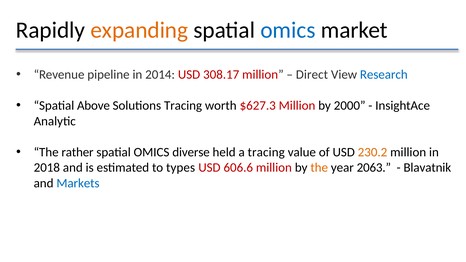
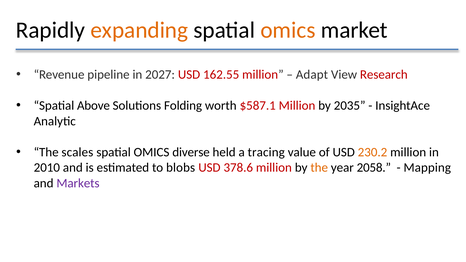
omics at (288, 30) colour: blue -> orange
2014: 2014 -> 2027
308.17: 308.17 -> 162.55
Direct: Direct -> Adapt
Research colour: blue -> red
Solutions Tracing: Tracing -> Folding
$627.3: $627.3 -> $587.1
2000: 2000 -> 2035
rather: rather -> scales
2018: 2018 -> 2010
types: types -> blobs
606.6: 606.6 -> 378.6
2063: 2063 -> 2058
Blavatnik: Blavatnik -> Mapping
Markets colour: blue -> purple
